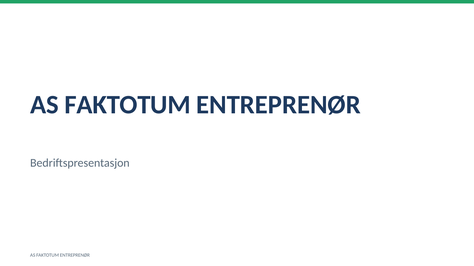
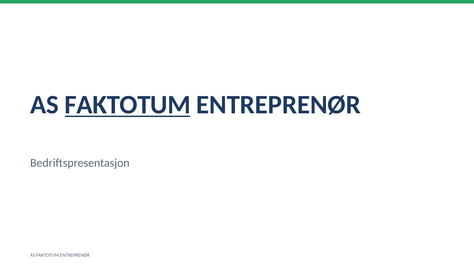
FAKTOTUM at (128, 105) underline: none -> present
